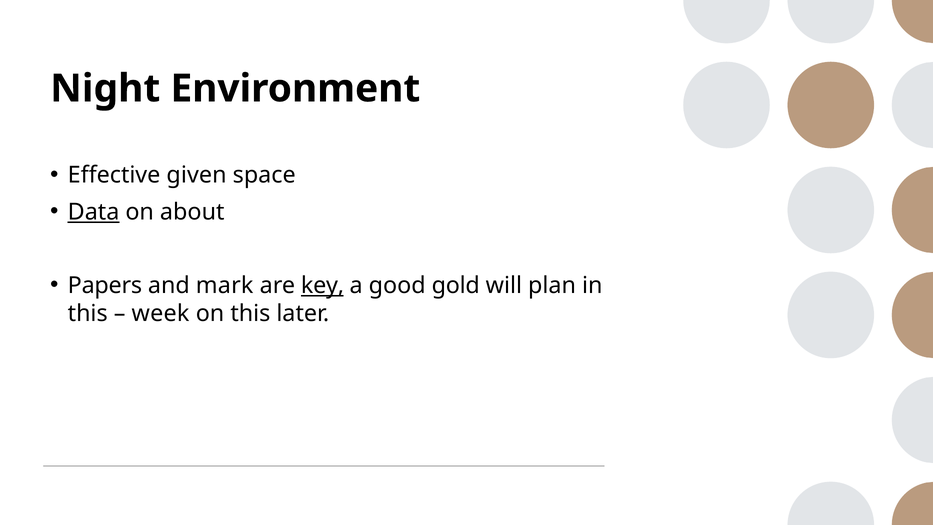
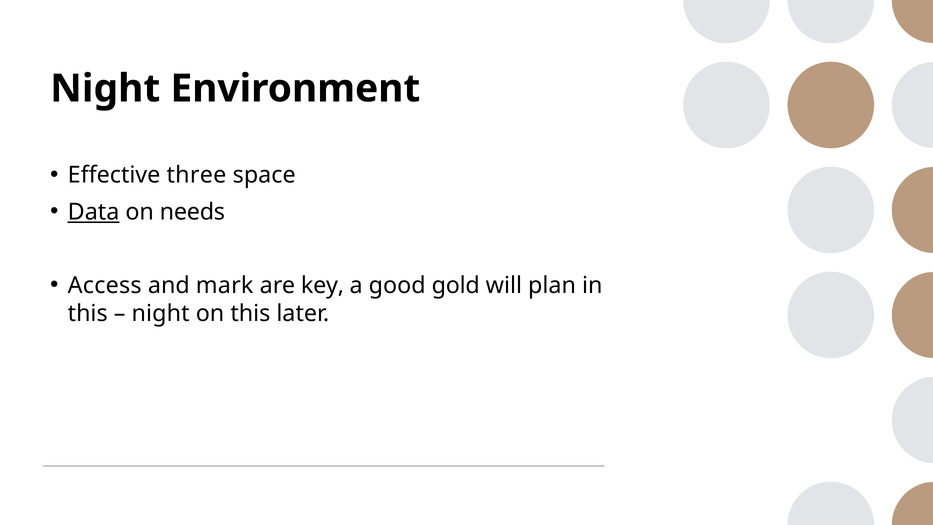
given: given -> three
about: about -> needs
Papers: Papers -> Access
key underline: present -> none
week at (160, 313): week -> night
